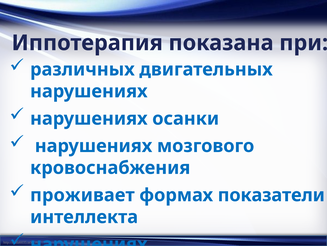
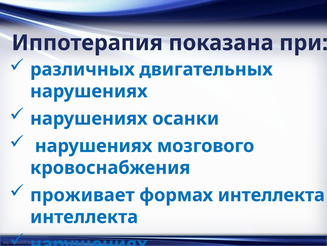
формах показатели: показатели -> интеллекта
